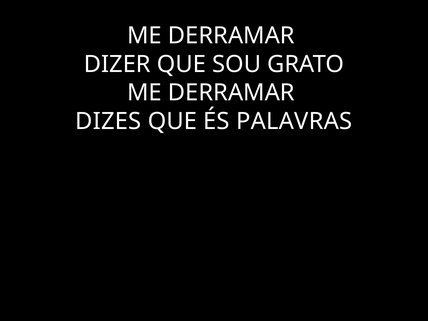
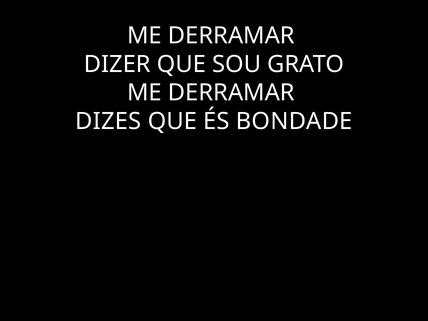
PALAVRAS: PALAVRAS -> BONDADE
